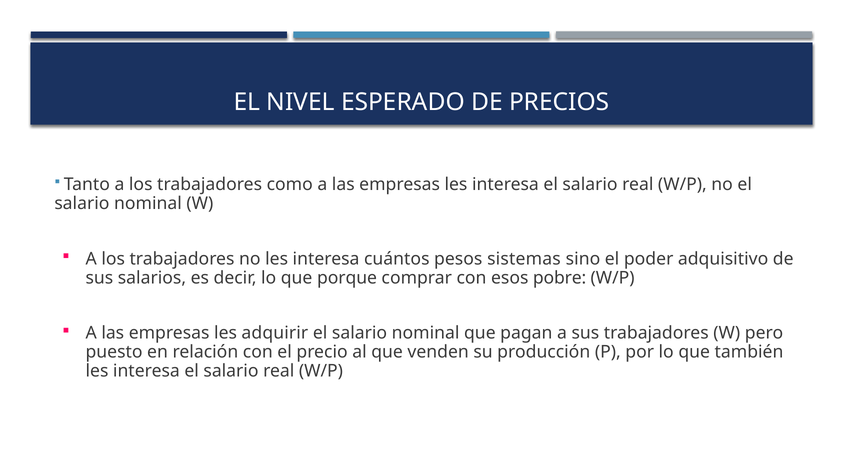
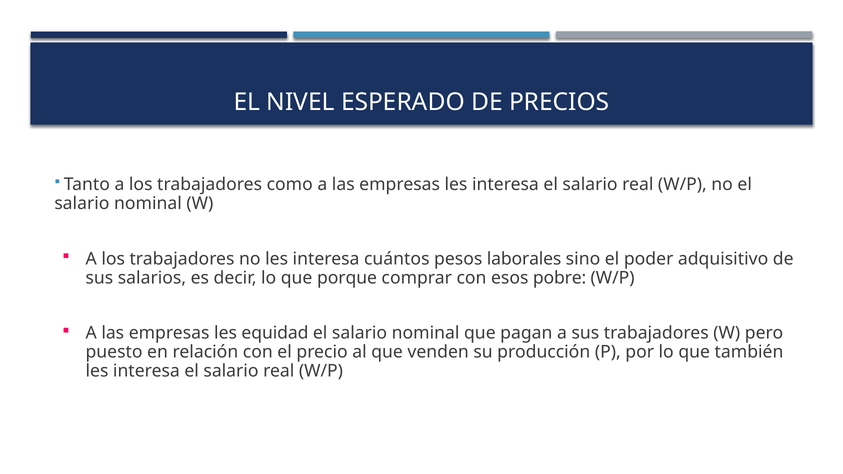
sistemas: sistemas -> laborales
adquirir: adquirir -> equidad
